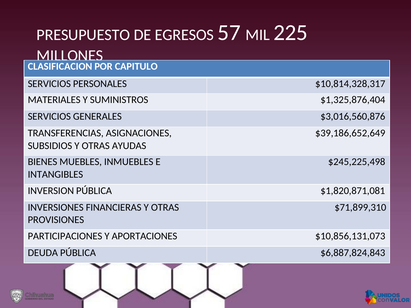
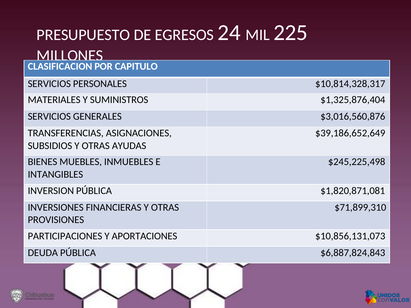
57: 57 -> 24
